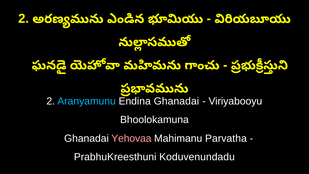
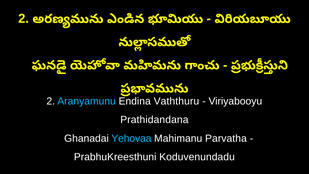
Endina Ghanadai: Ghanadai -> Vaththuru
Bhoolokamuna: Bhoolokamuna -> Prathidandana
Yehovaa colour: pink -> light blue
